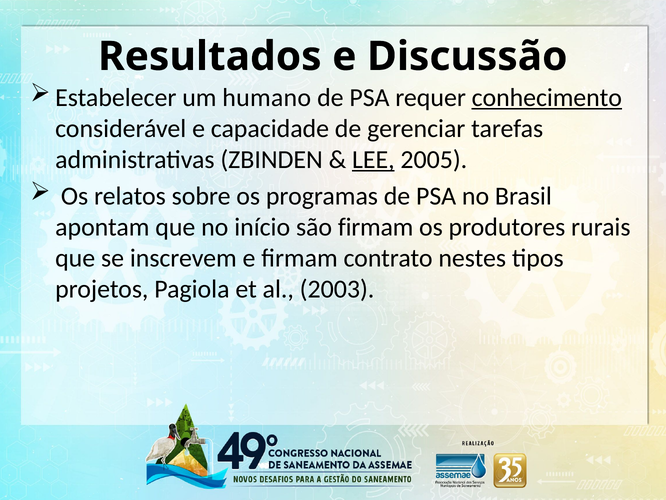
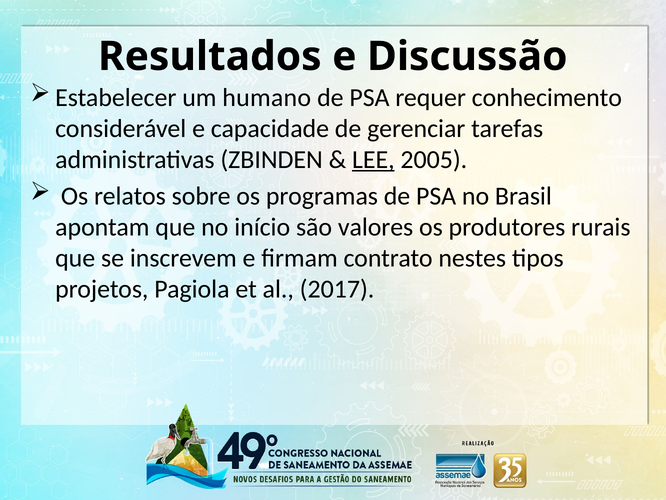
conhecimento underline: present -> none
são firmam: firmam -> valores
2003: 2003 -> 2017
